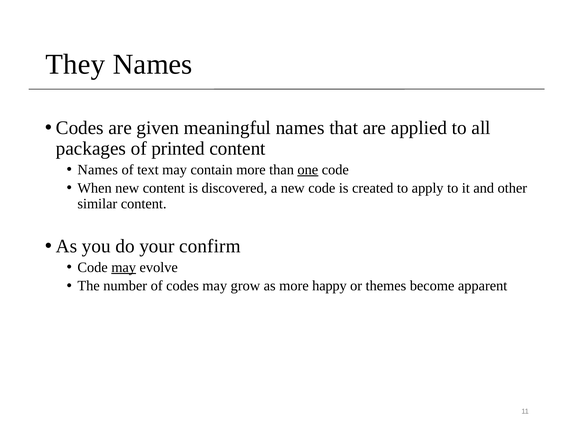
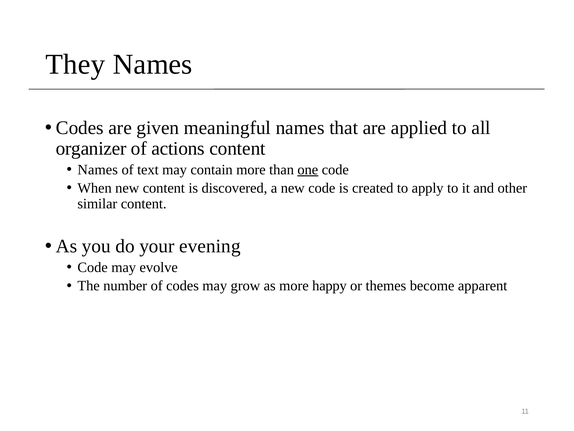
packages: packages -> organizer
printed: printed -> actions
confirm: confirm -> evening
may at (124, 267) underline: present -> none
